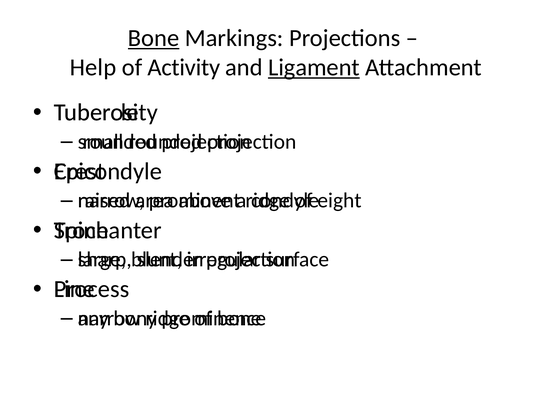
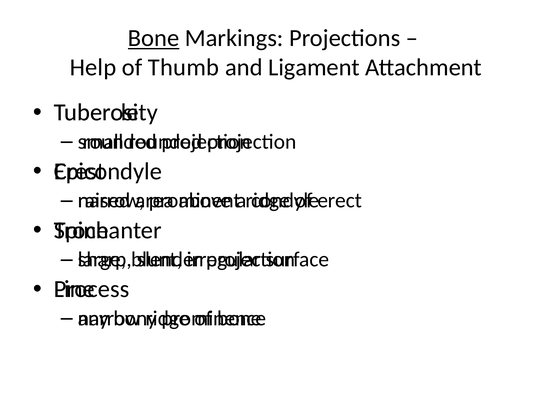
Activity: Activity -> Thumb
Ligament underline: present -> none
eight: eight -> erect
